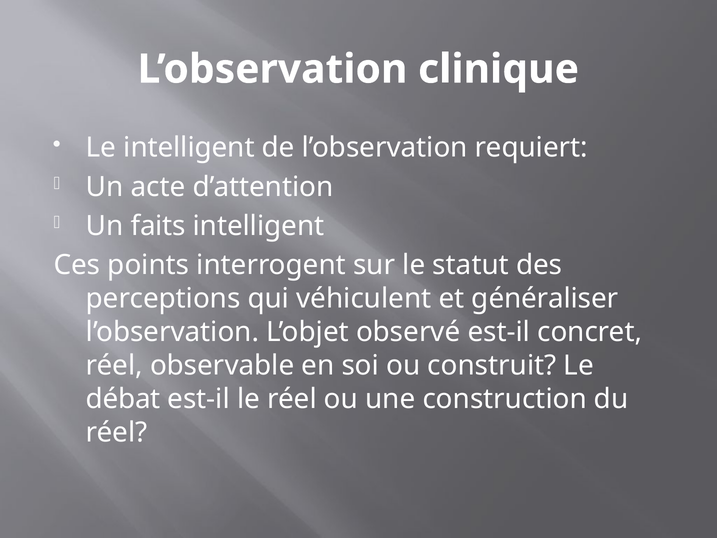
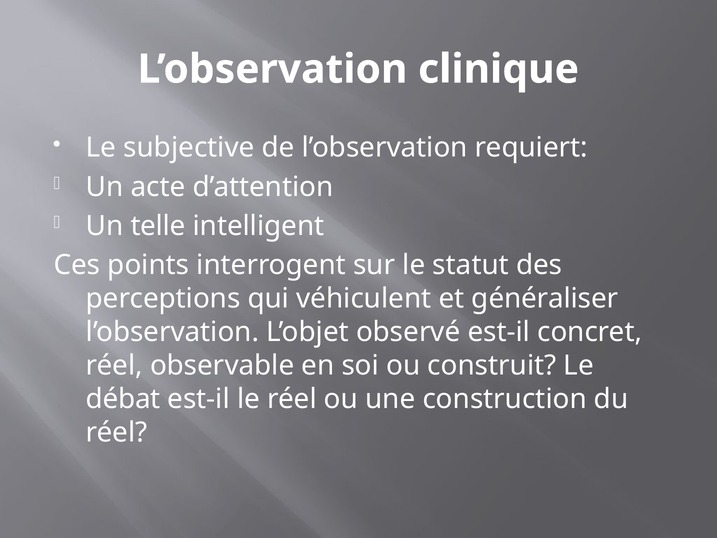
Le intelligent: intelligent -> subjective
faits: faits -> telle
